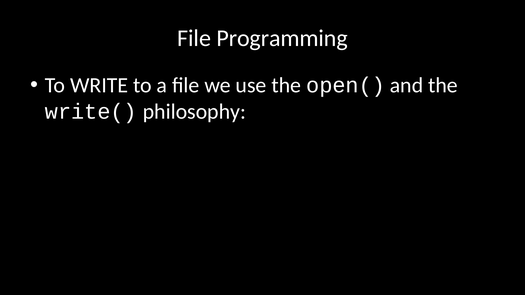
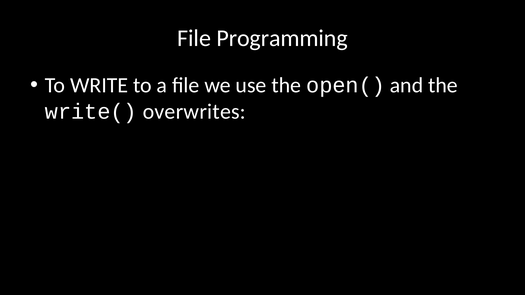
philosophy: philosophy -> overwrites
